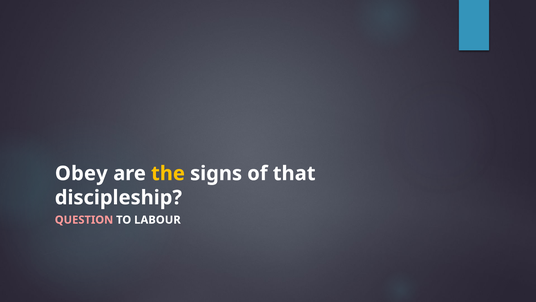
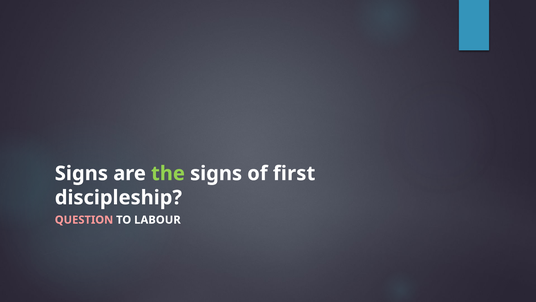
Obey at (81, 173): Obey -> Signs
the colour: yellow -> light green
that: that -> first
